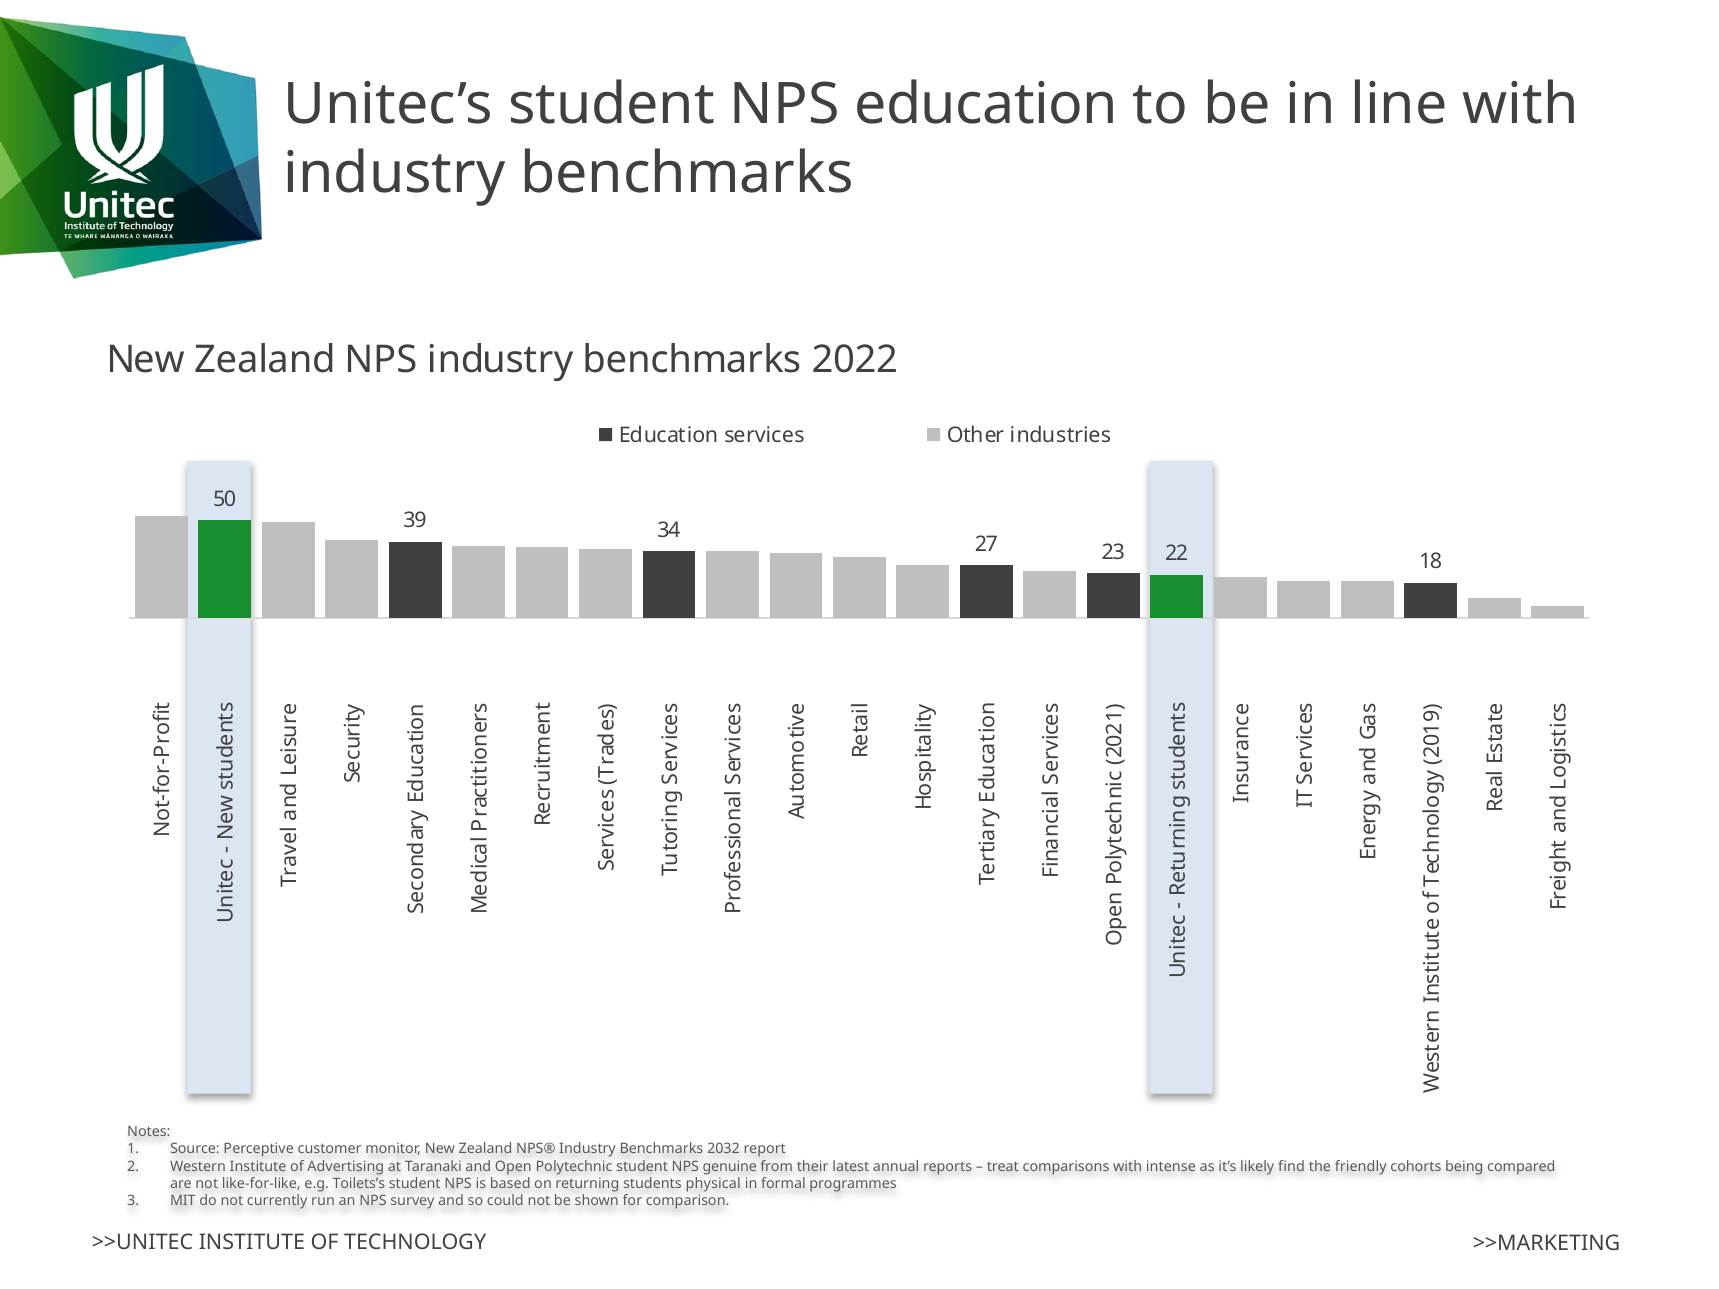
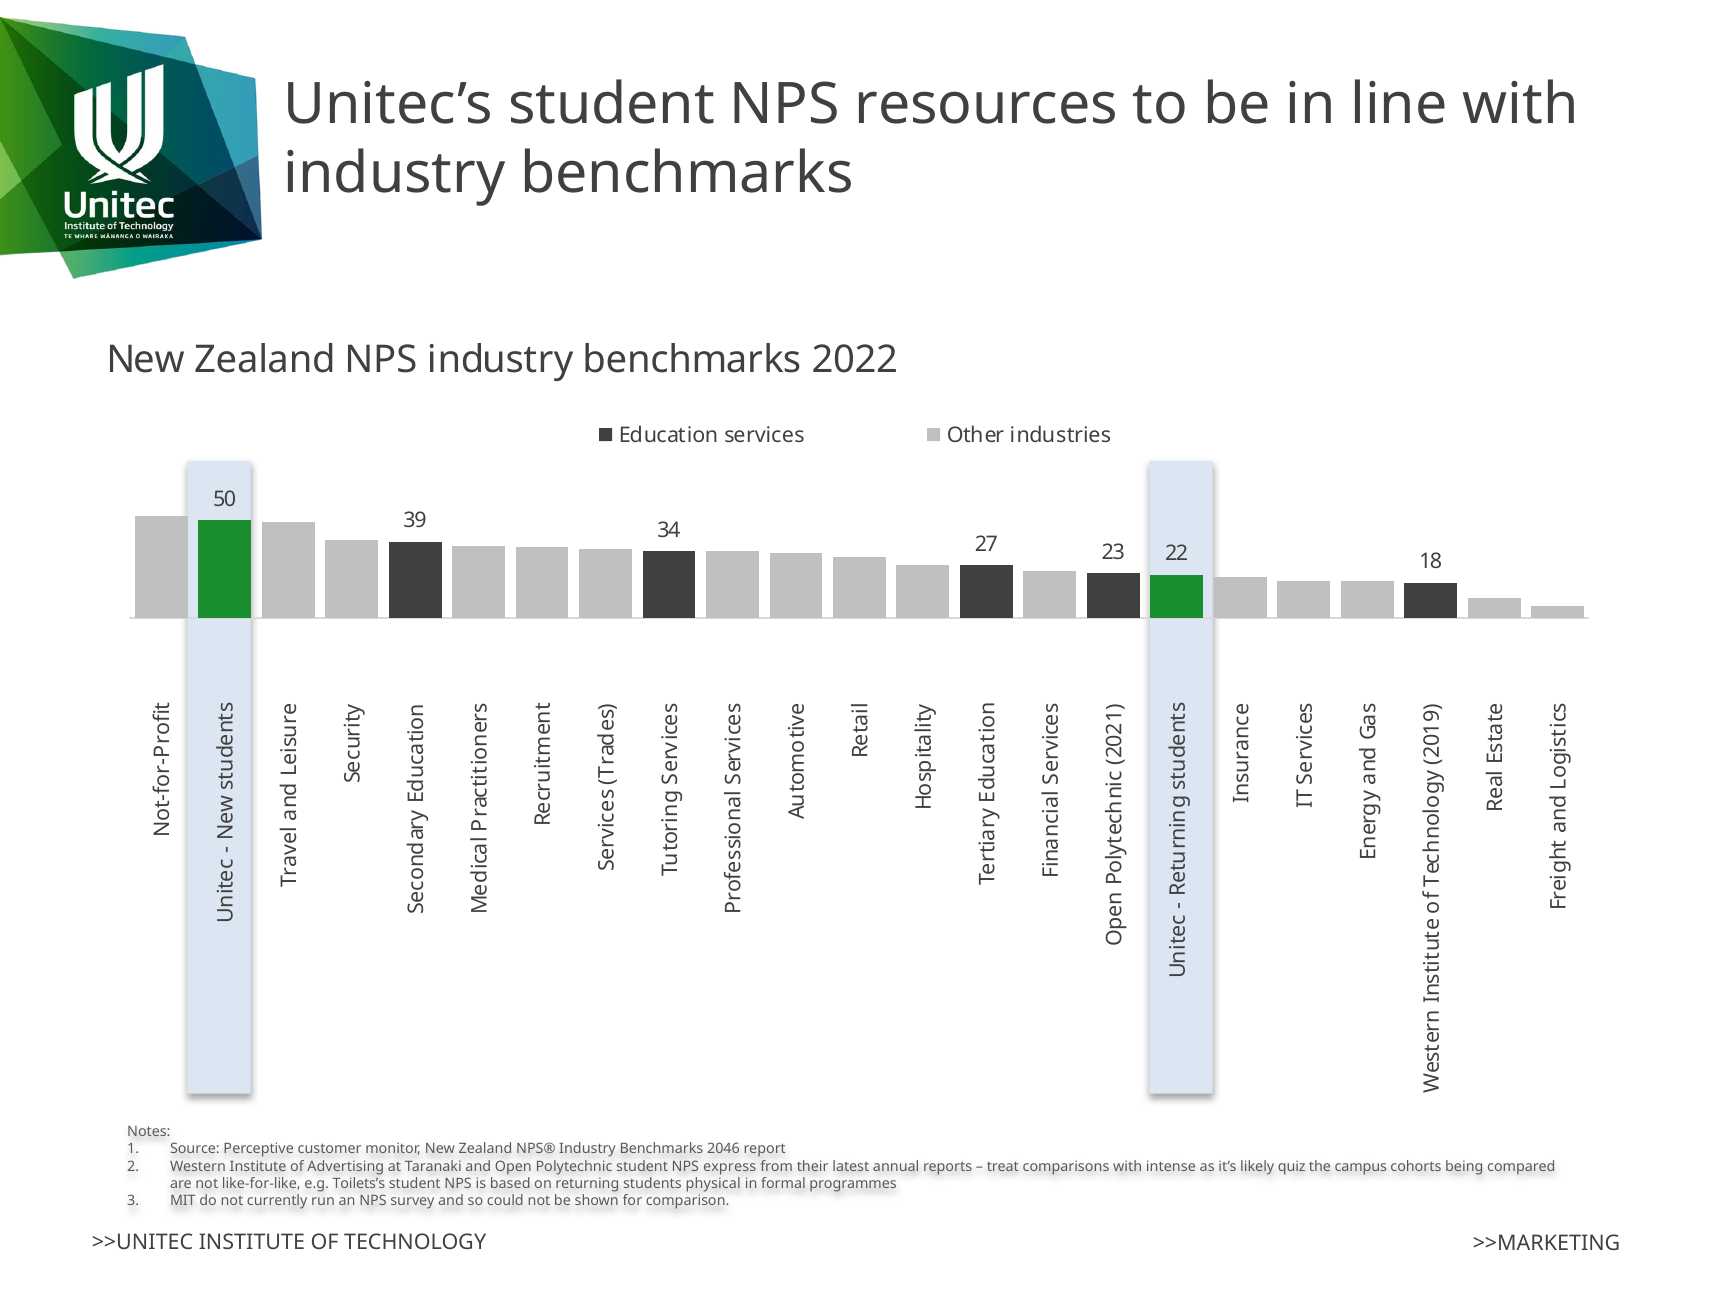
NPS education: education -> resources
2032: 2032 -> 2046
genuine: genuine -> express
find: find -> quiz
friendly: friendly -> campus
